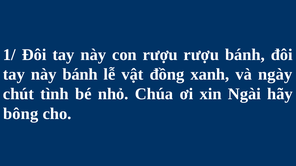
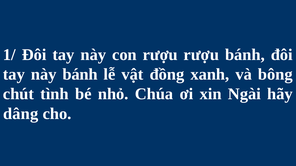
ngày: ngày -> bông
bông: bông -> dâng
